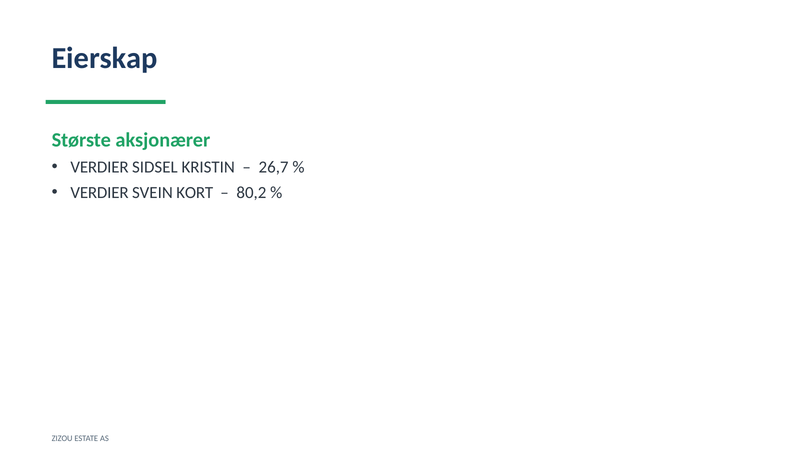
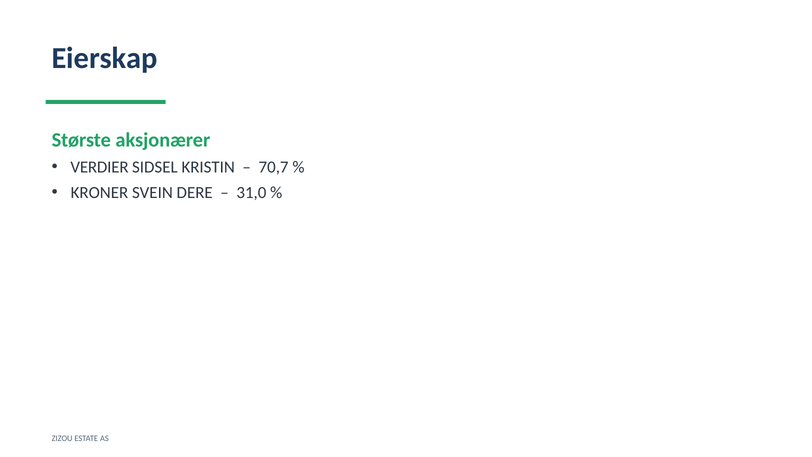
26,7: 26,7 -> 70,7
VERDIER at (100, 192): VERDIER -> KRONER
KORT: KORT -> DERE
80,2: 80,2 -> 31,0
